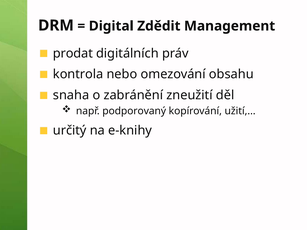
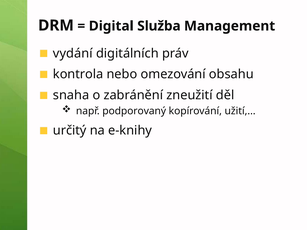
Zdědit: Zdědit -> Služba
prodat: prodat -> vydání
